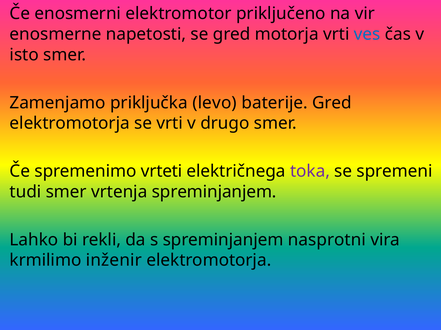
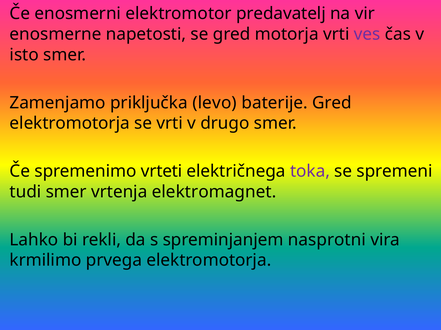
priključeno: priključeno -> predavatelj
ves colour: blue -> purple
vrtenja spreminjanjem: spreminjanjem -> elektromagnet
inženir: inženir -> prvega
